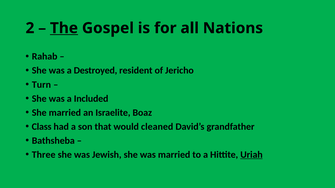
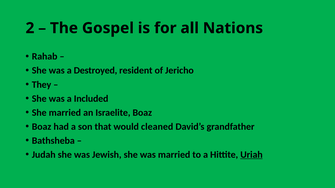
The underline: present -> none
Turn: Turn -> They
Class at (42, 127): Class -> Boaz
Three: Three -> Judah
